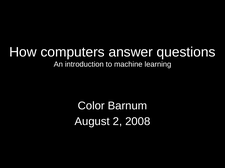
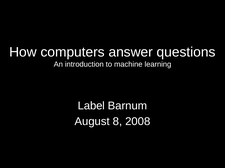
Color: Color -> Label
2: 2 -> 8
